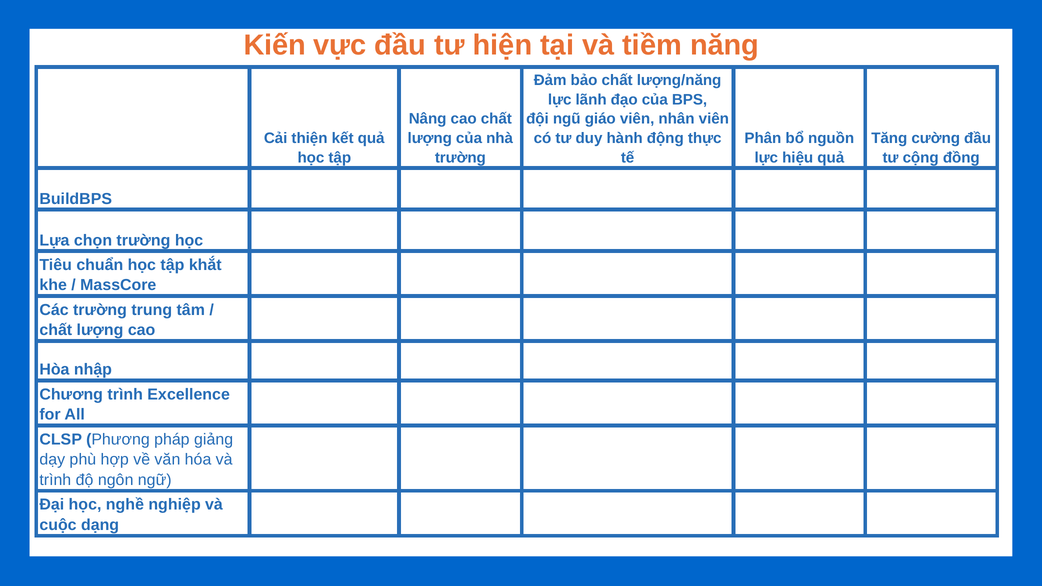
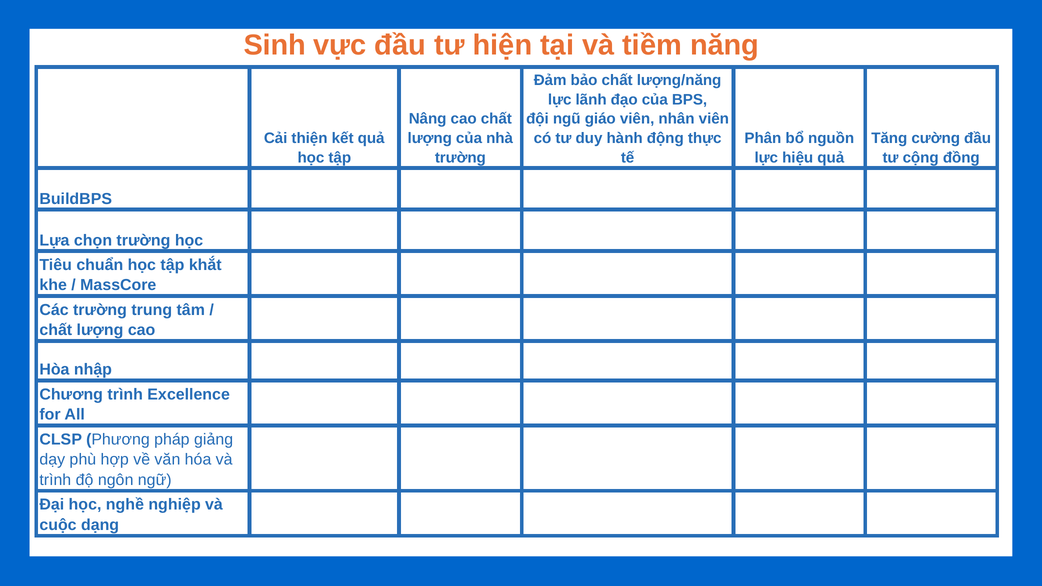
Kiến: Kiến -> Sinh
